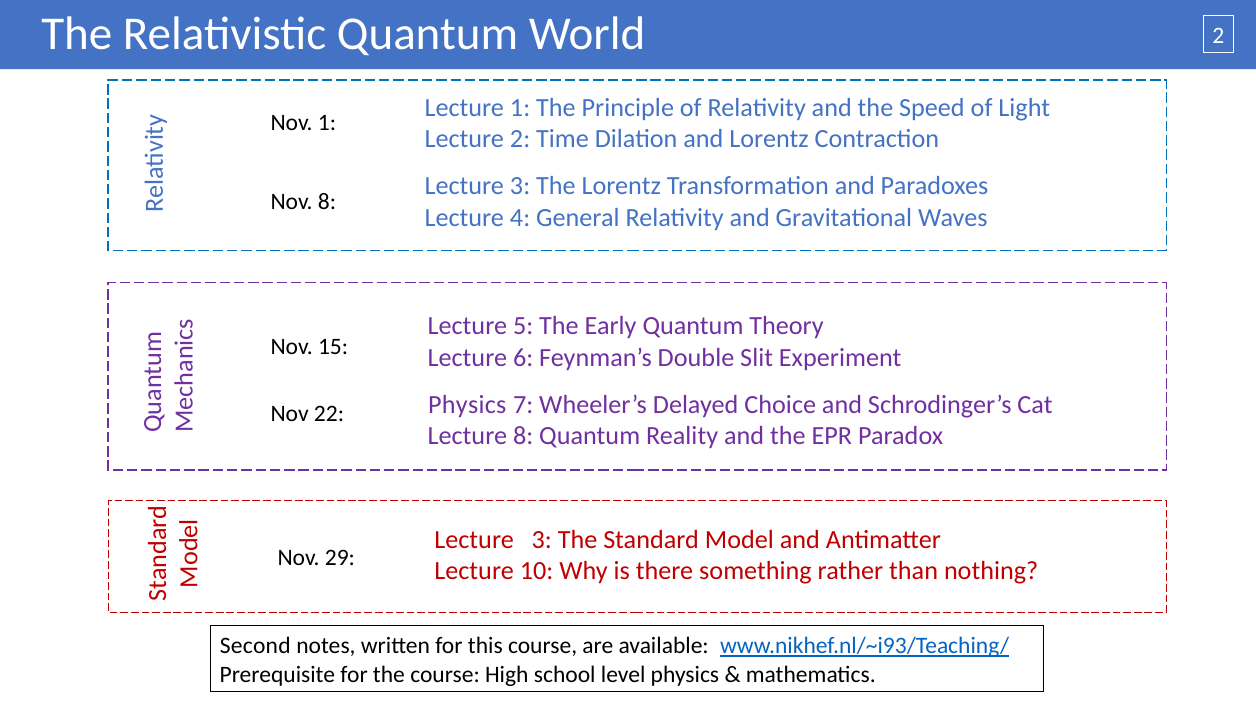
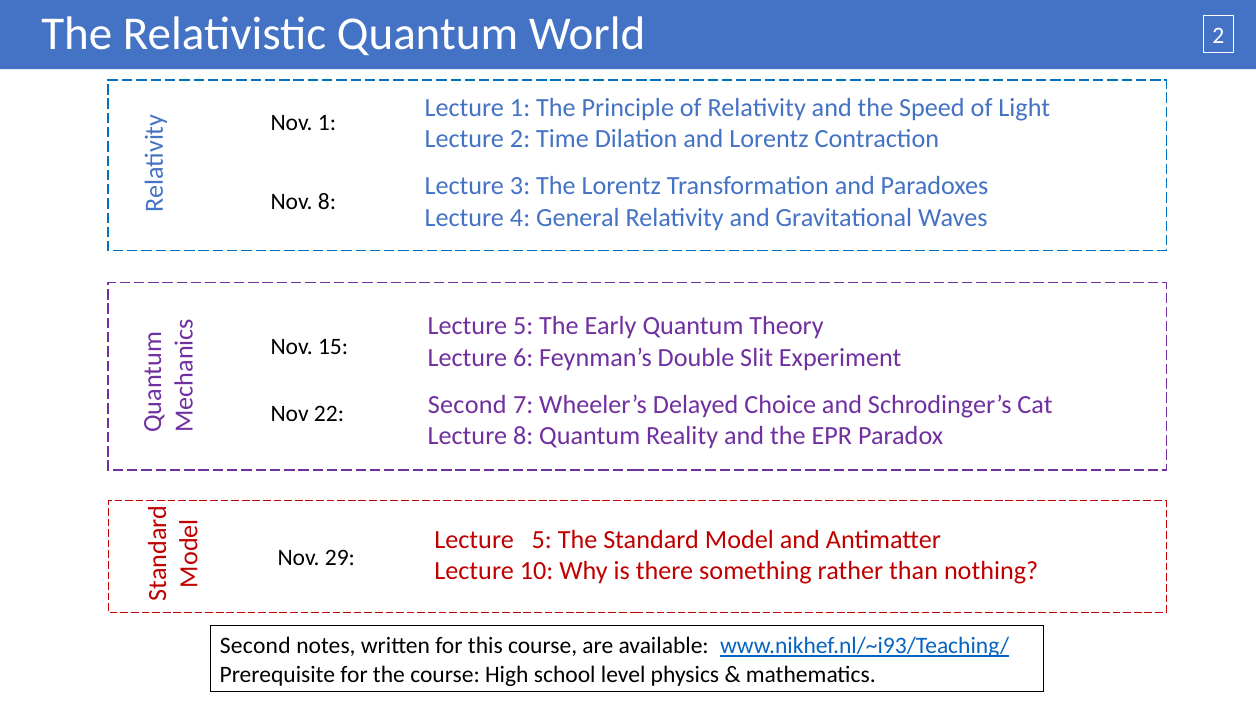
Physics at (467, 405): Physics -> Second
3 at (542, 540): 3 -> 5
